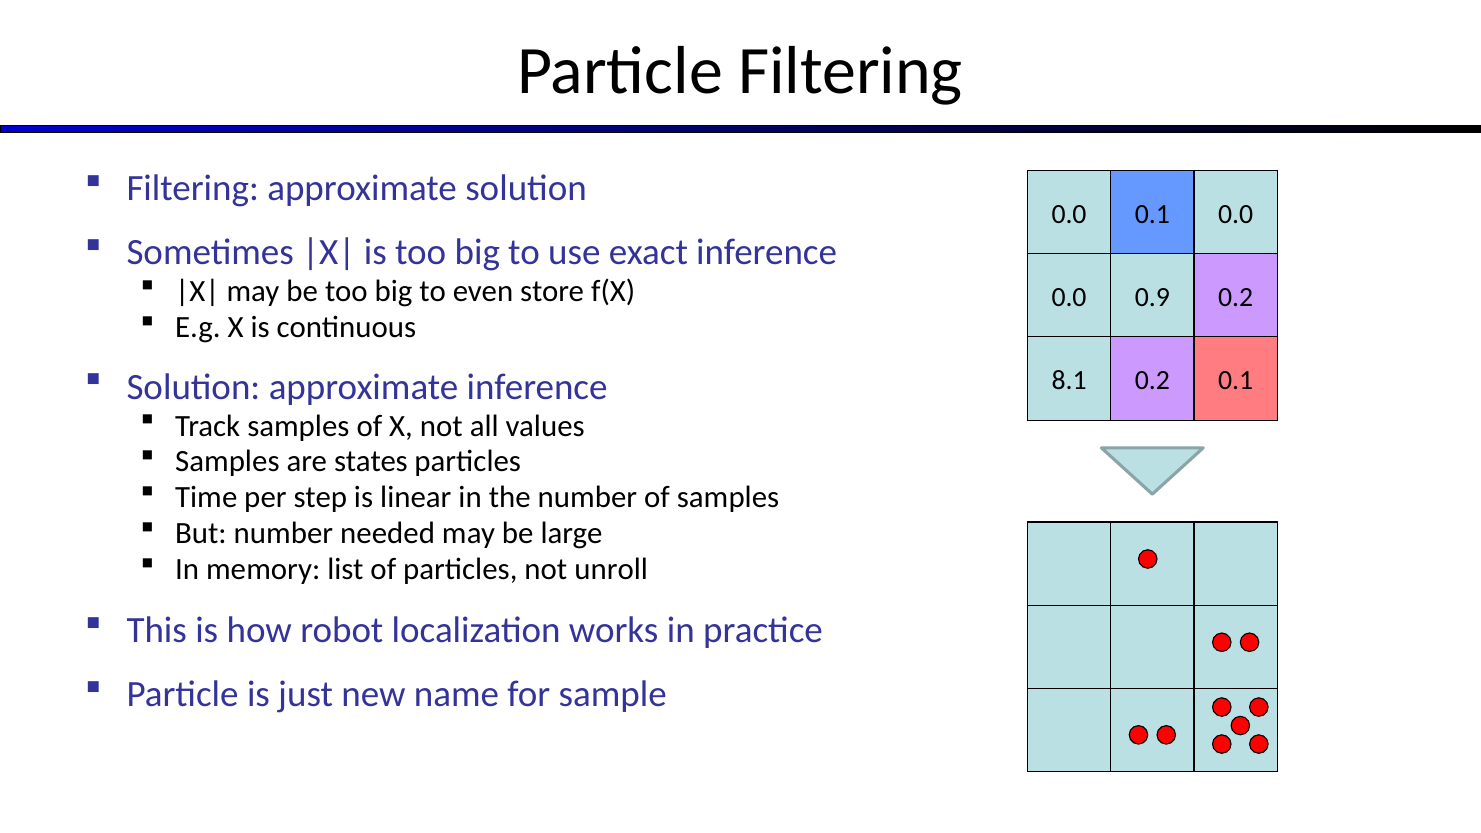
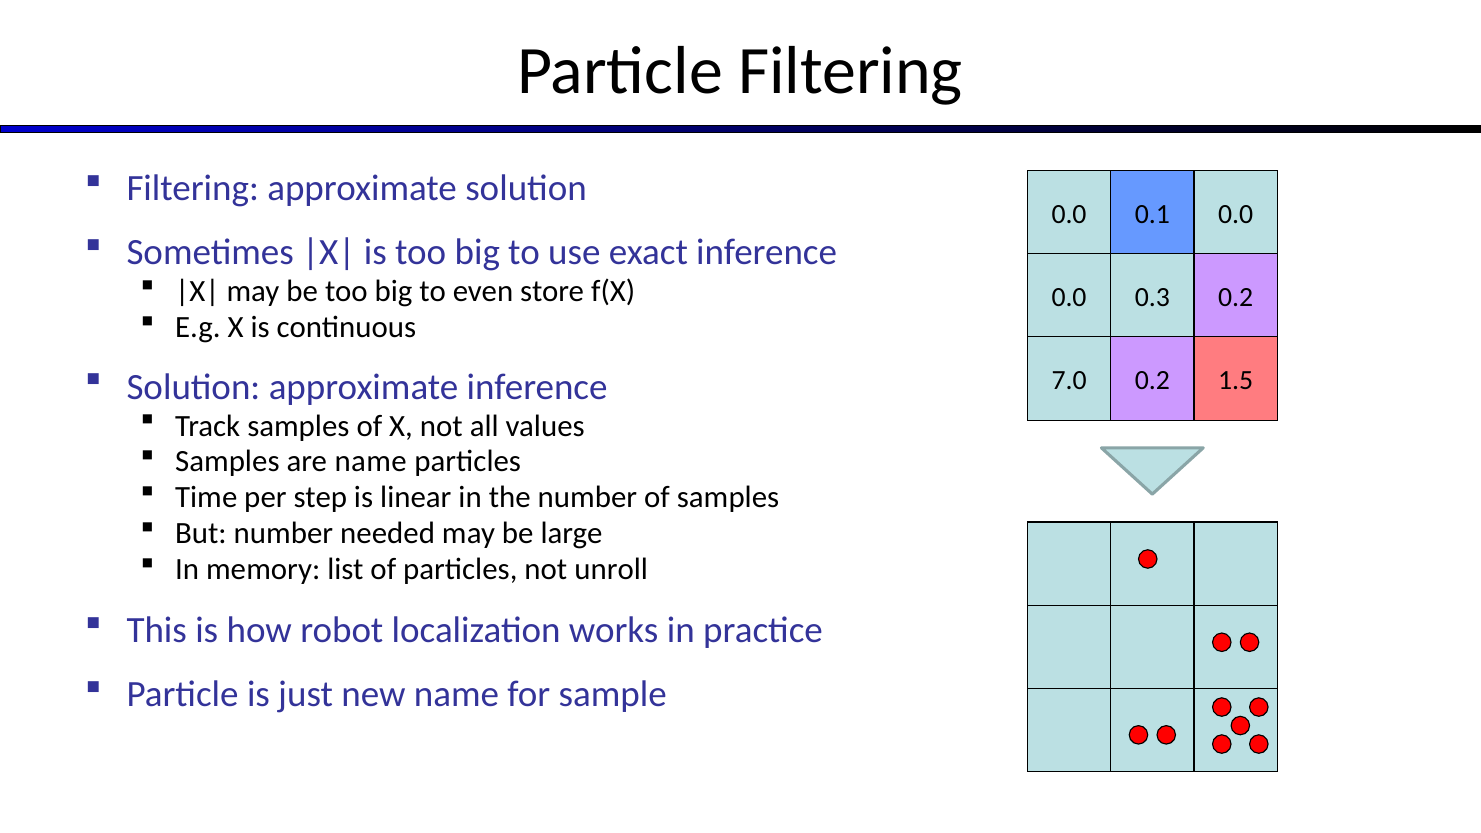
0.9: 0.9 -> 0.3
8.1: 8.1 -> 7.0
0.2 0.1: 0.1 -> 1.5
are states: states -> name
